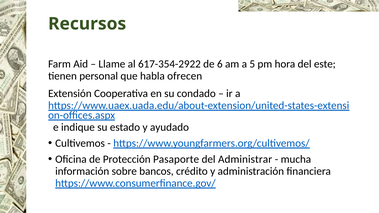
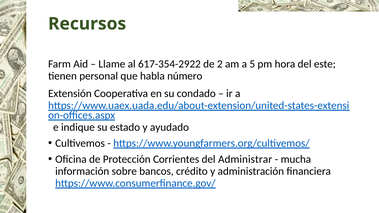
6: 6 -> 2
ofrecen: ofrecen -> número
Pasaporte: Pasaporte -> Corrientes
